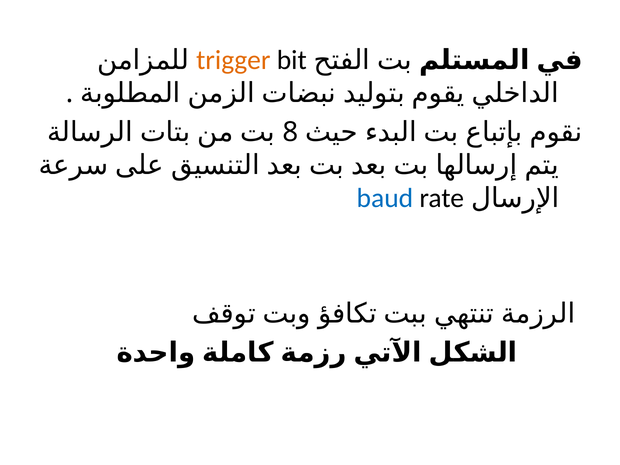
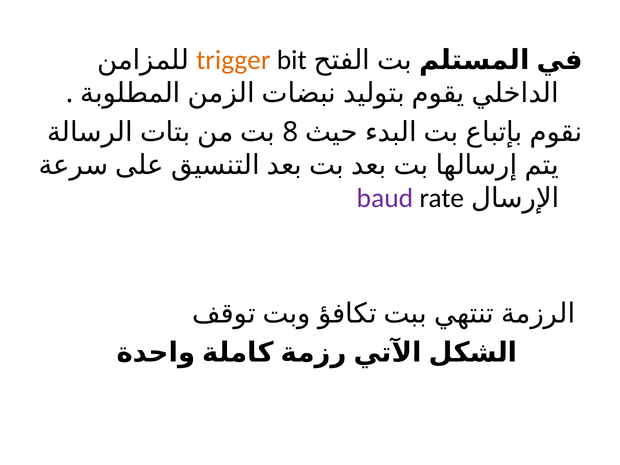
baud colour: blue -> purple
